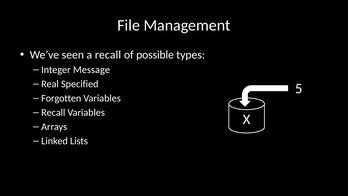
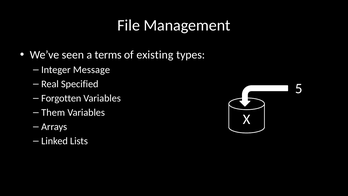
a recall: recall -> terms
possible: possible -> existing
Recall at (53, 112): Recall -> Them
